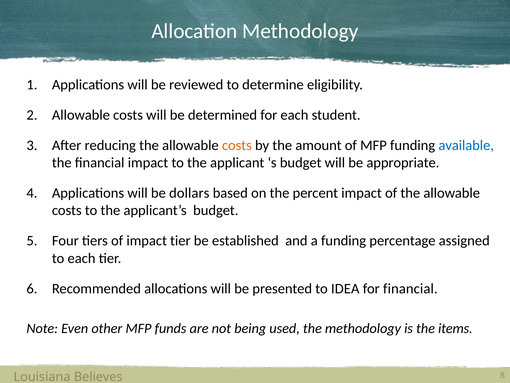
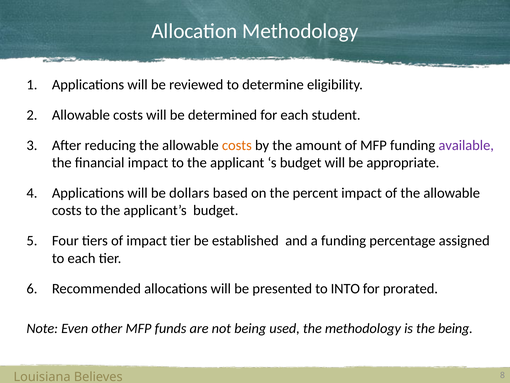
available colour: blue -> purple
IDEA: IDEA -> INTO
for financial: financial -> prorated
the items: items -> being
